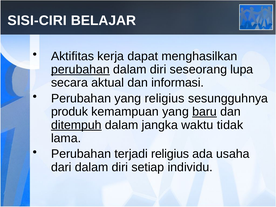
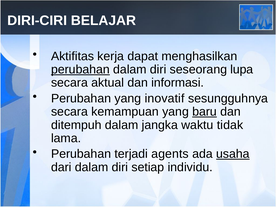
SISI-CIRI: SISI-CIRI -> DIRI-CIRI
yang religius: religius -> inovatif
produk at (70, 112): produk -> secara
ditempuh underline: present -> none
terjadi religius: religius -> agents
usaha underline: none -> present
